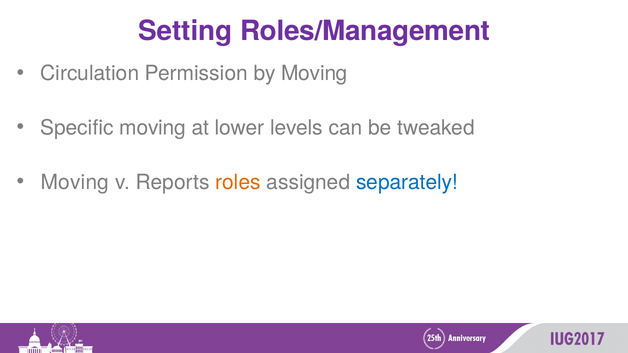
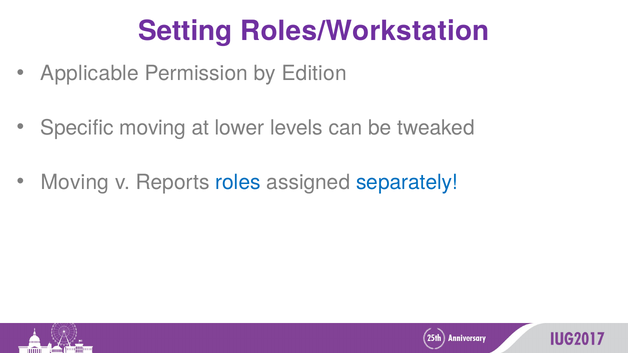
Roles/Management: Roles/Management -> Roles/Workstation
Circulation: Circulation -> Applicable
by Moving: Moving -> Edition
roles colour: orange -> blue
